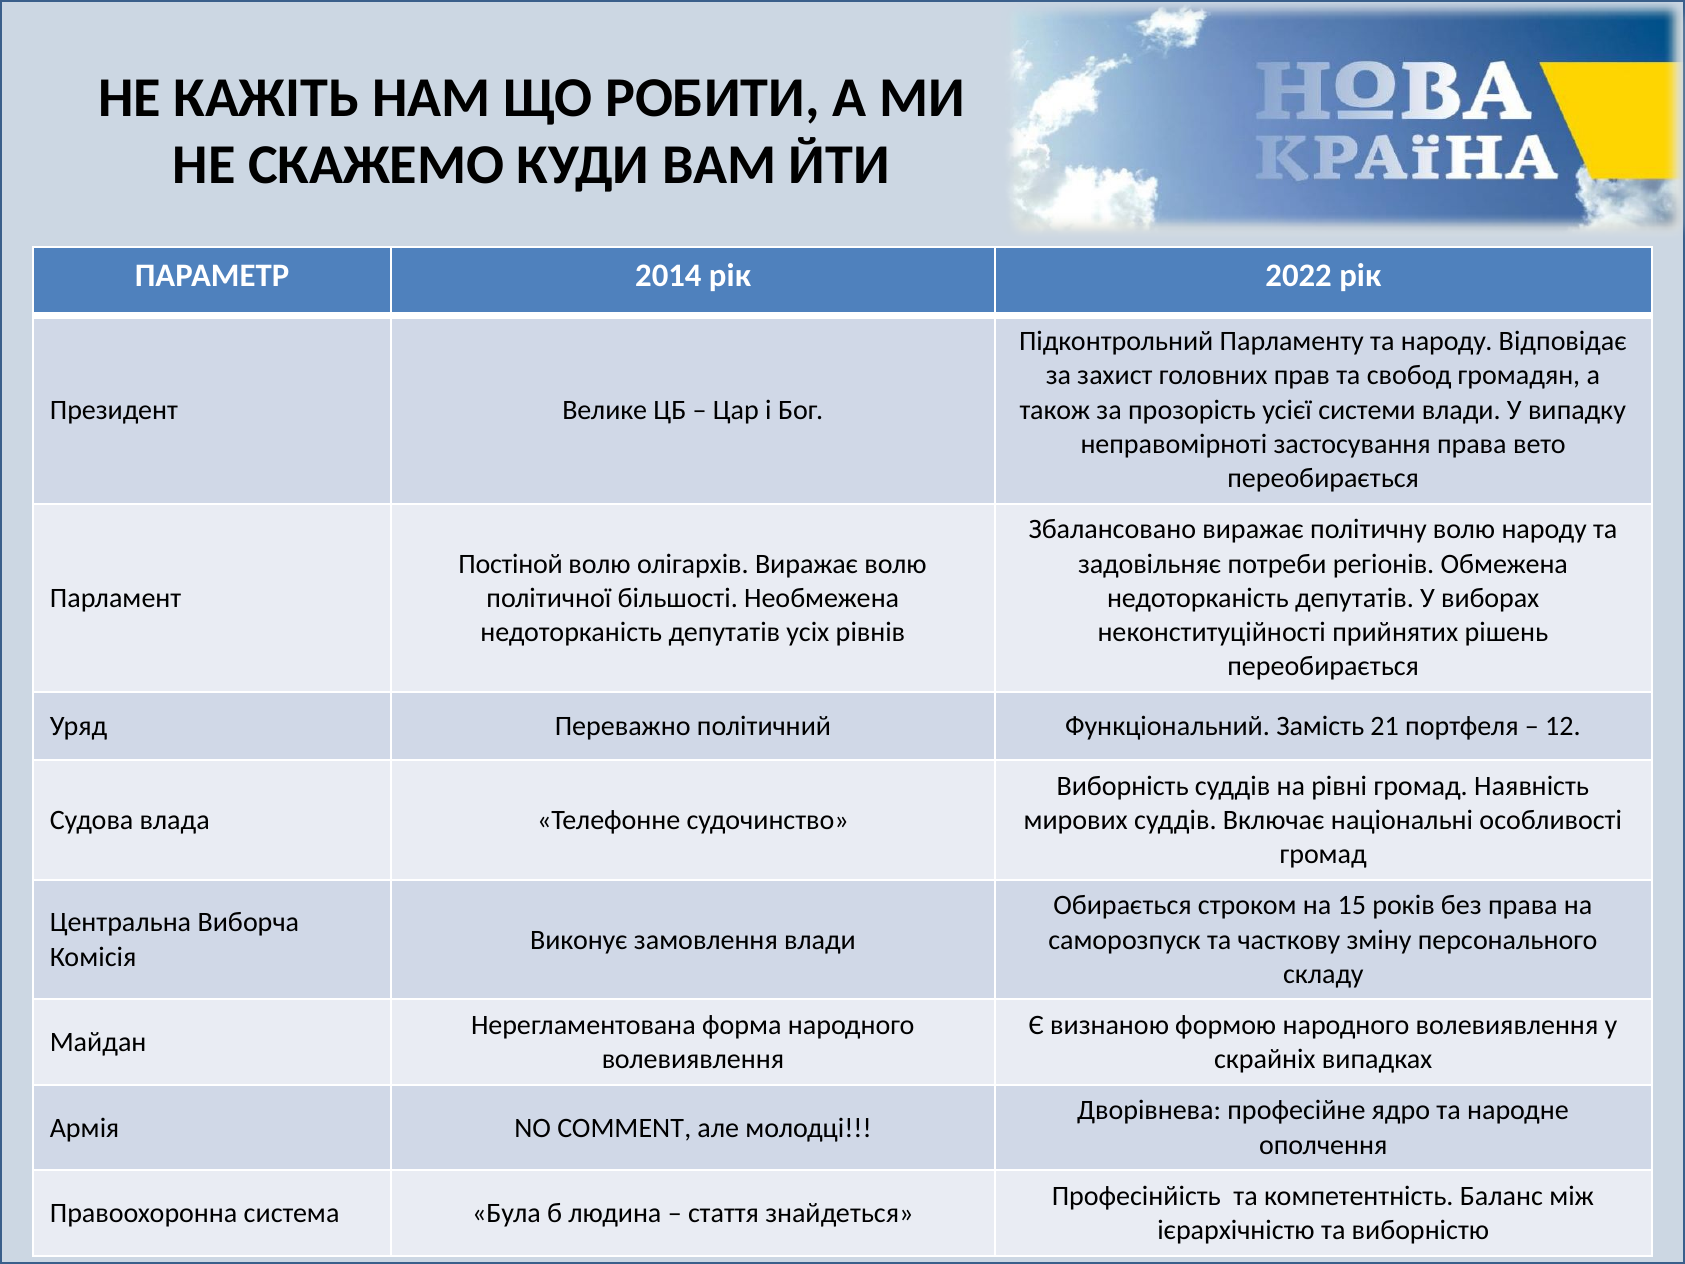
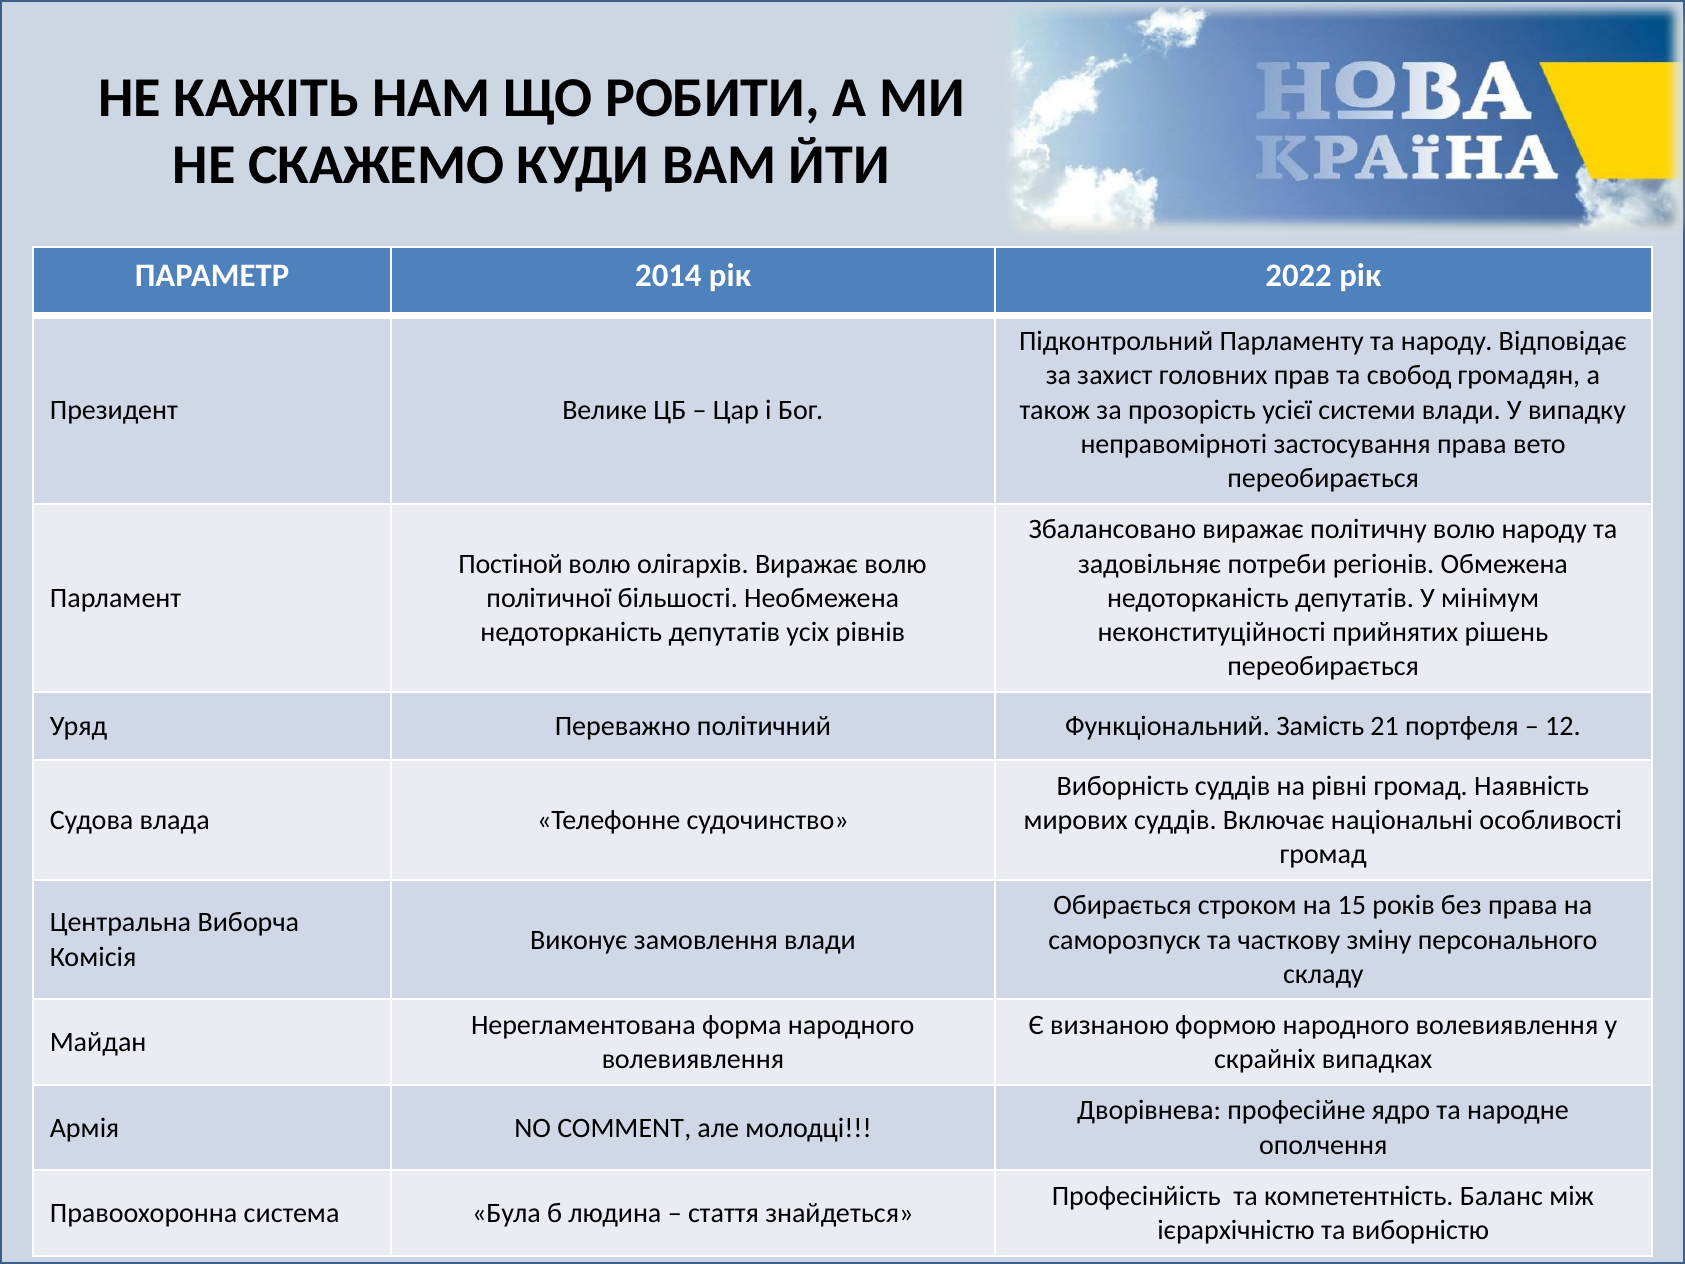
виборах: виборах -> мінімум
